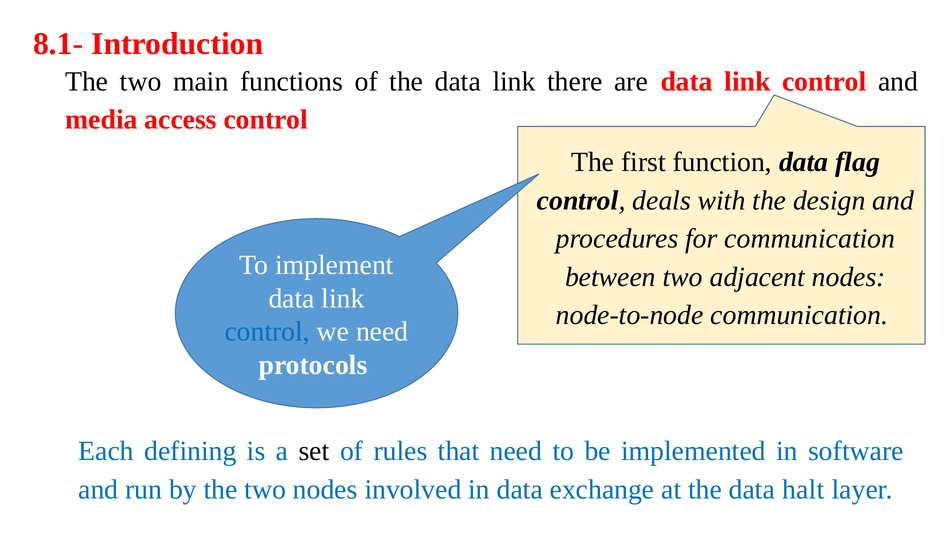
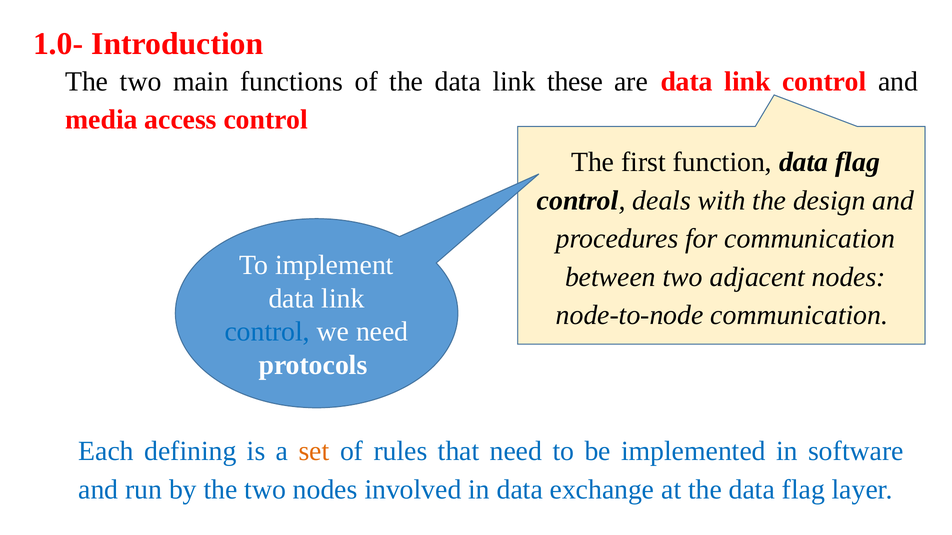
8.1-: 8.1- -> 1.0-
there: there -> these
set colour: black -> orange
the data halt: halt -> flag
